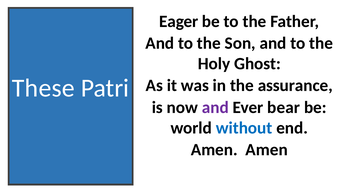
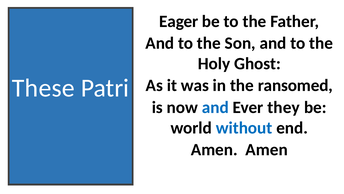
assurance: assurance -> ransomed
and at (215, 107) colour: purple -> blue
bear: bear -> they
